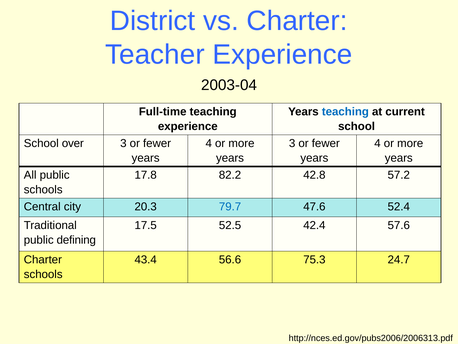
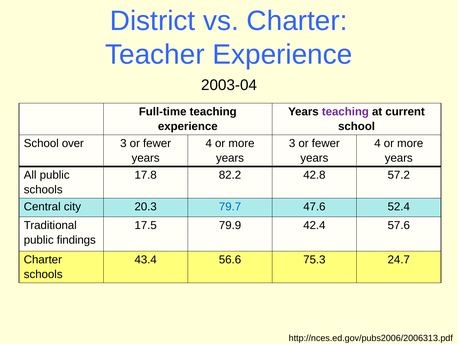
teaching at (345, 112) colour: blue -> purple
52.5: 52.5 -> 79.9
defining: defining -> findings
